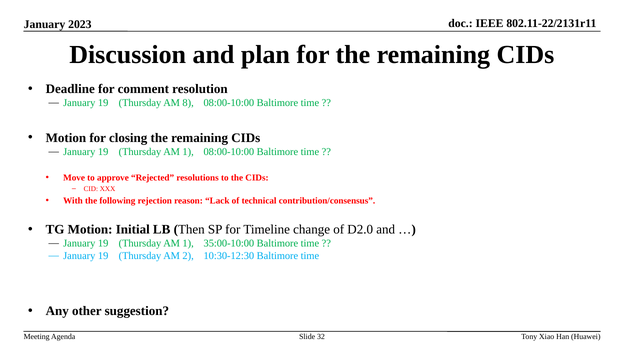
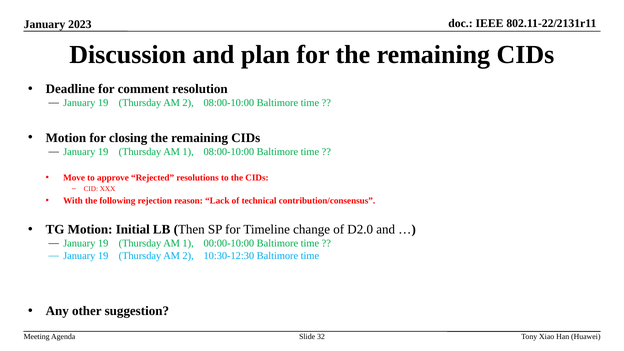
8 at (188, 103): 8 -> 2
35:00-10:00: 35:00-10:00 -> 00:00-10:00
